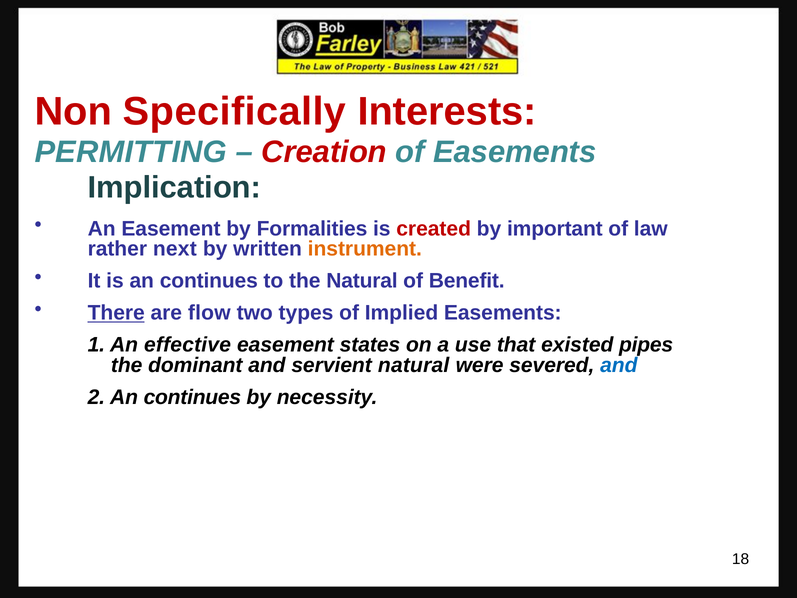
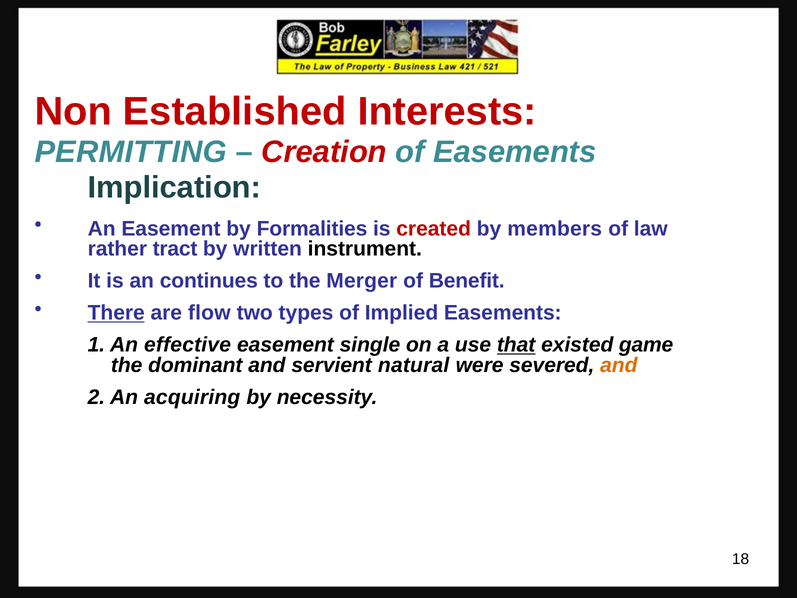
Specifically: Specifically -> Established
important: important -> members
next: next -> tract
instrument colour: orange -> black
the Natural: Natural -> Merger
states: states -> single
that underline: none -> present
pipes: pipes -> game
and at (619, 365) colour: blue -> orange
2 An continues: continues -> acquiring
